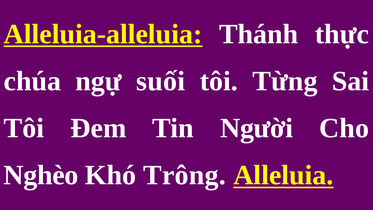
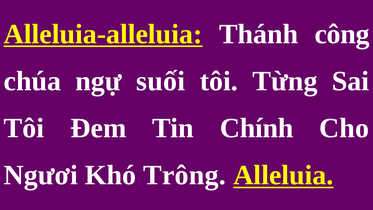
thực: thực -> công
Người: Người -> Chính
Nghèo: Nghèo -> Ngươi
